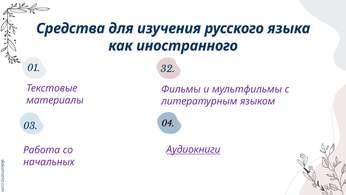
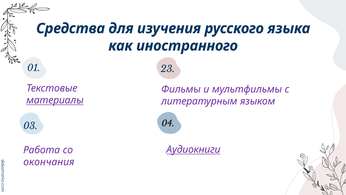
32: 32 -> 23
материалы underline: none -> present
начальных: начальных -> окончания
